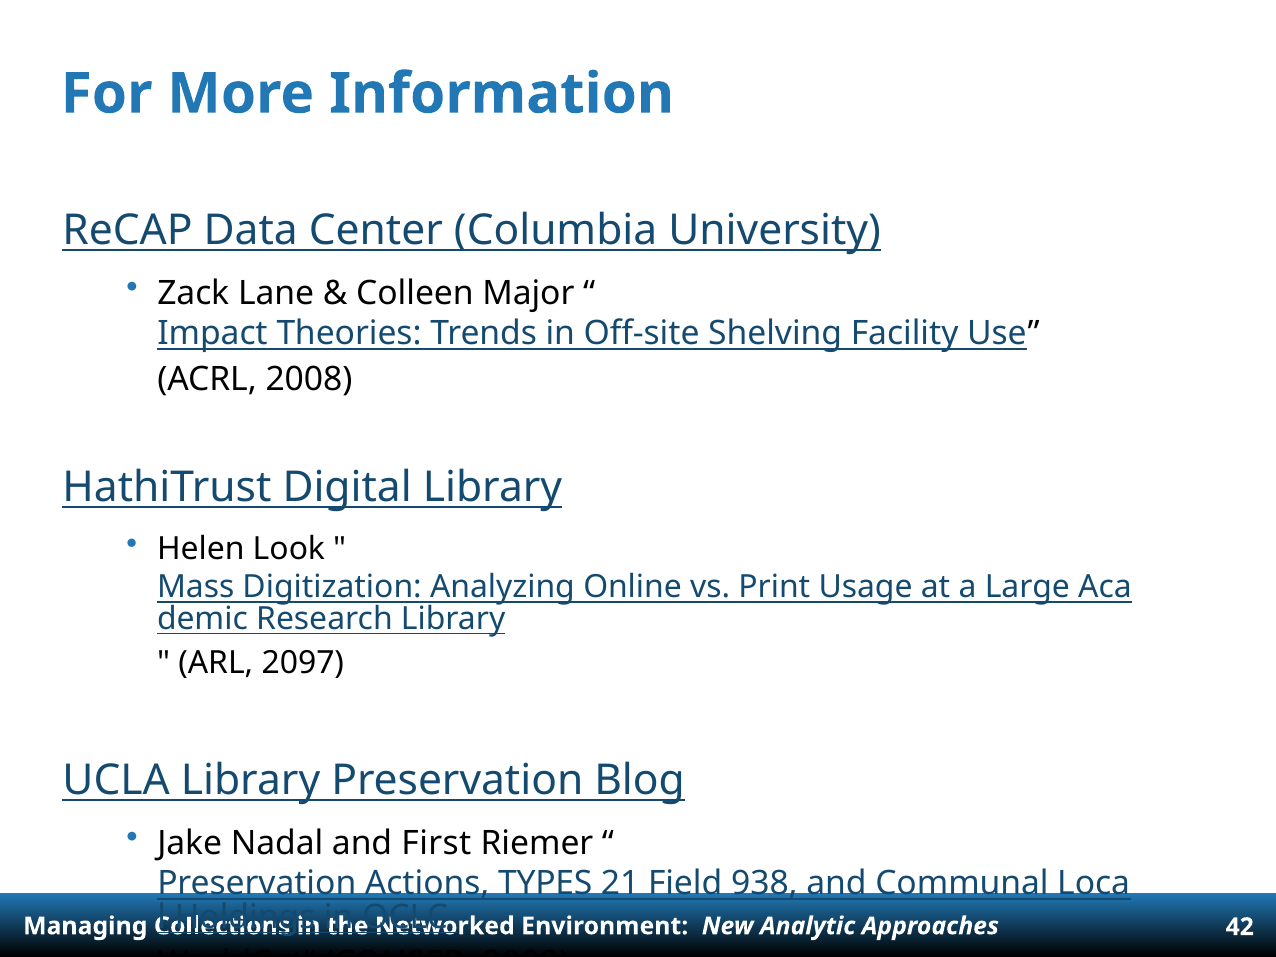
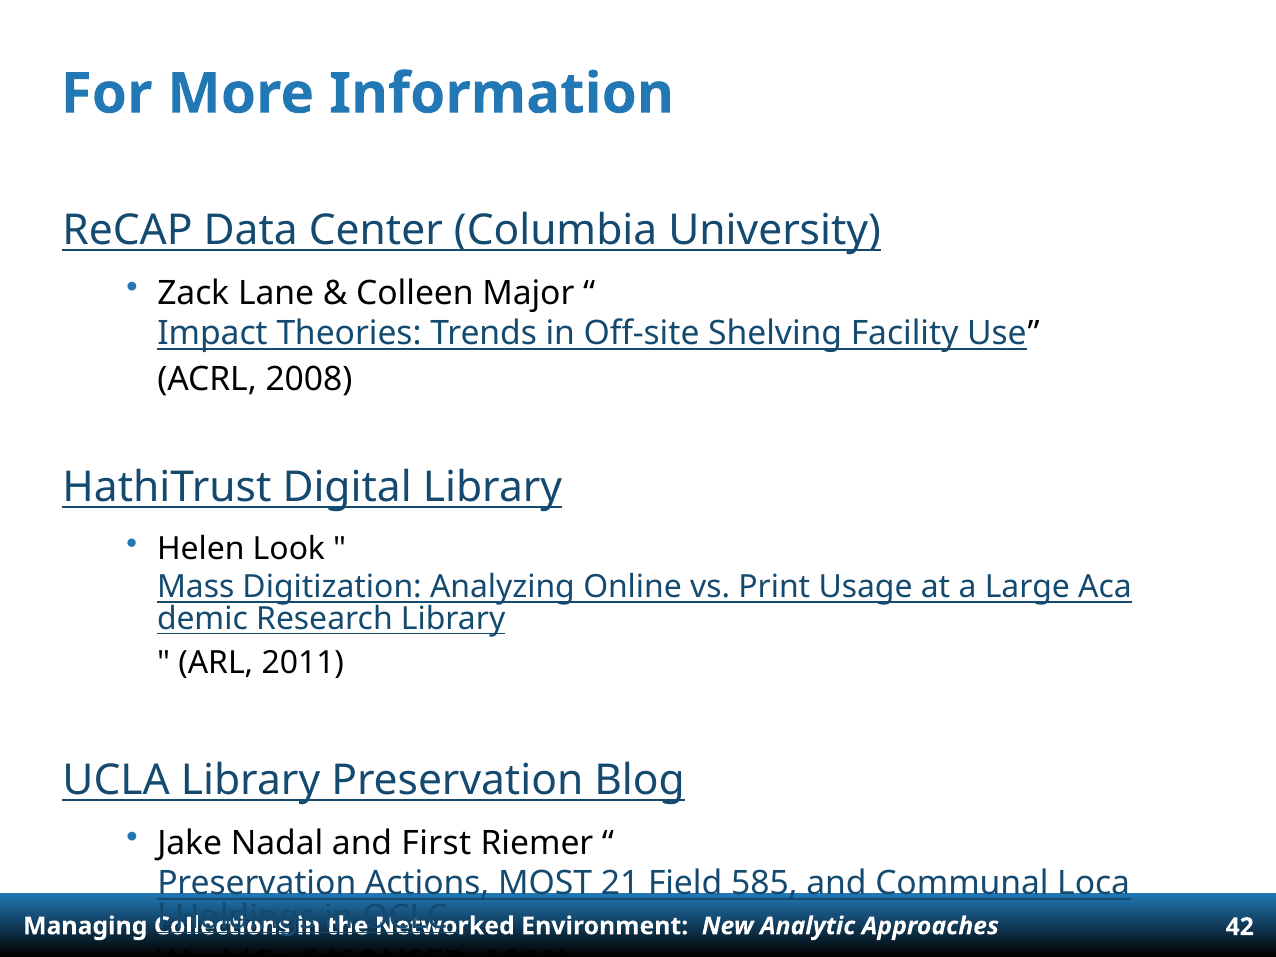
2097: 2097 -> 2011
TYPES: TYPES -> MOST
938: 938 -> 585
